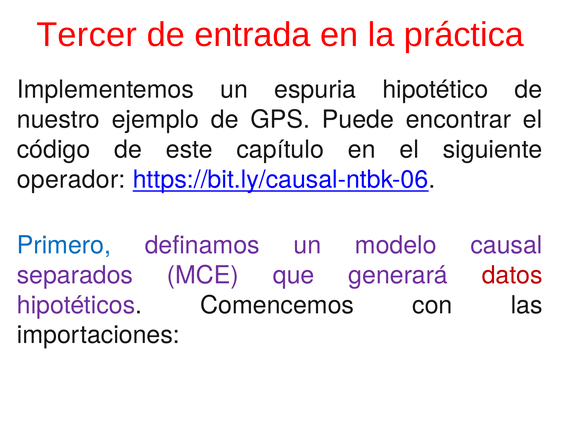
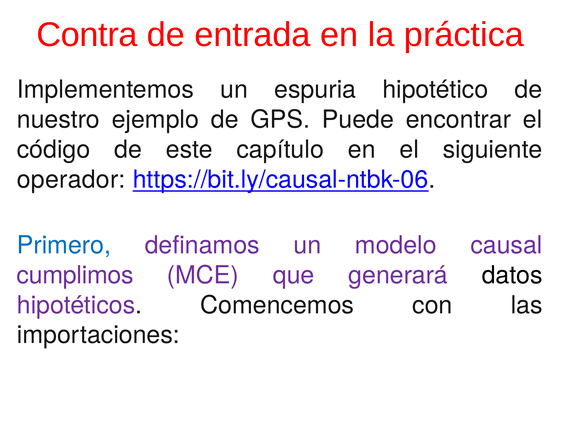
Tercer: Tercer -> Contra
separados: separados -> cumplimos
datos colour: red -> black
